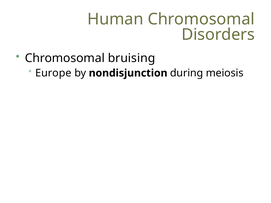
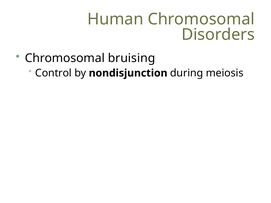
Europe: Europe -> Control
